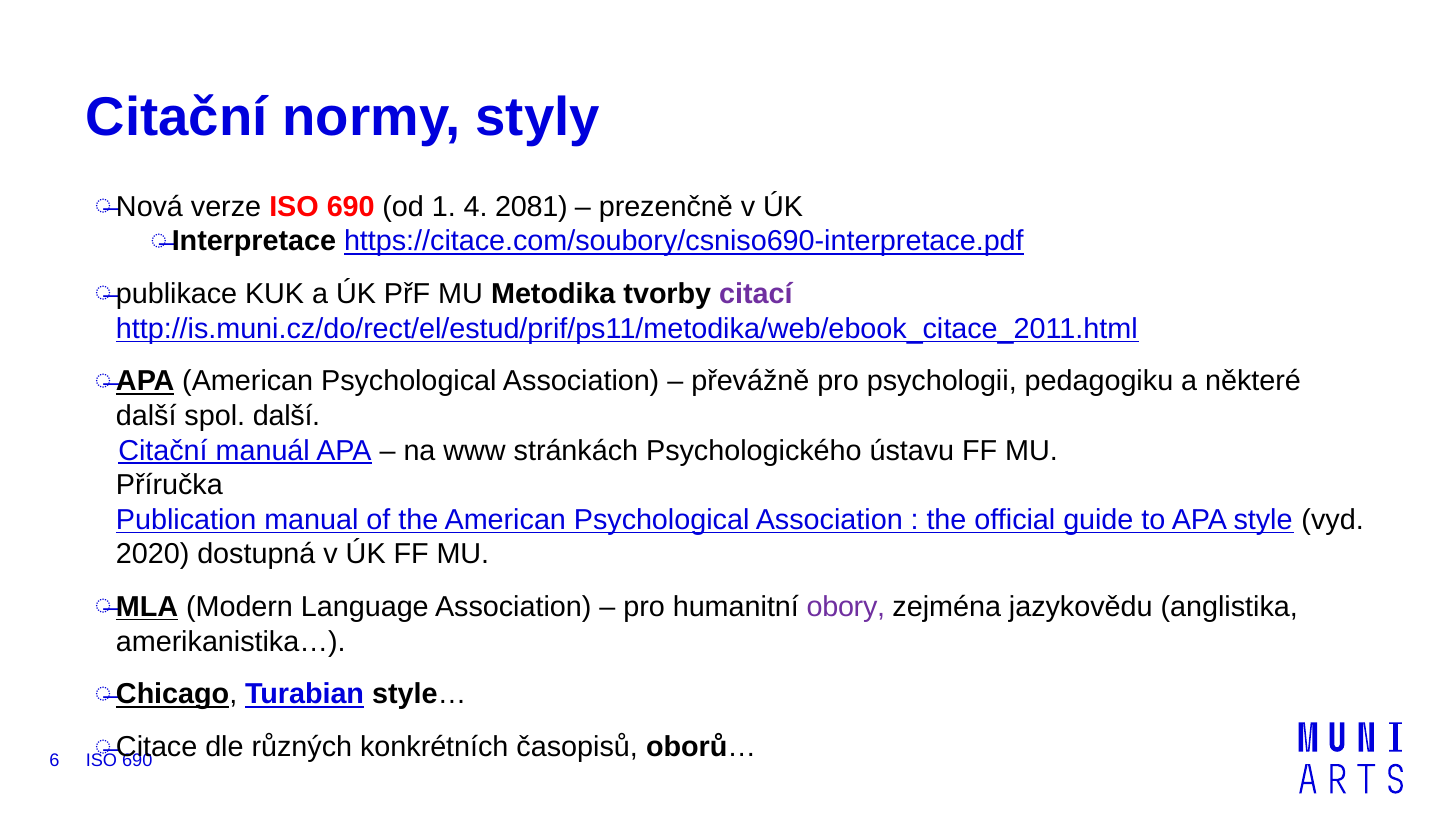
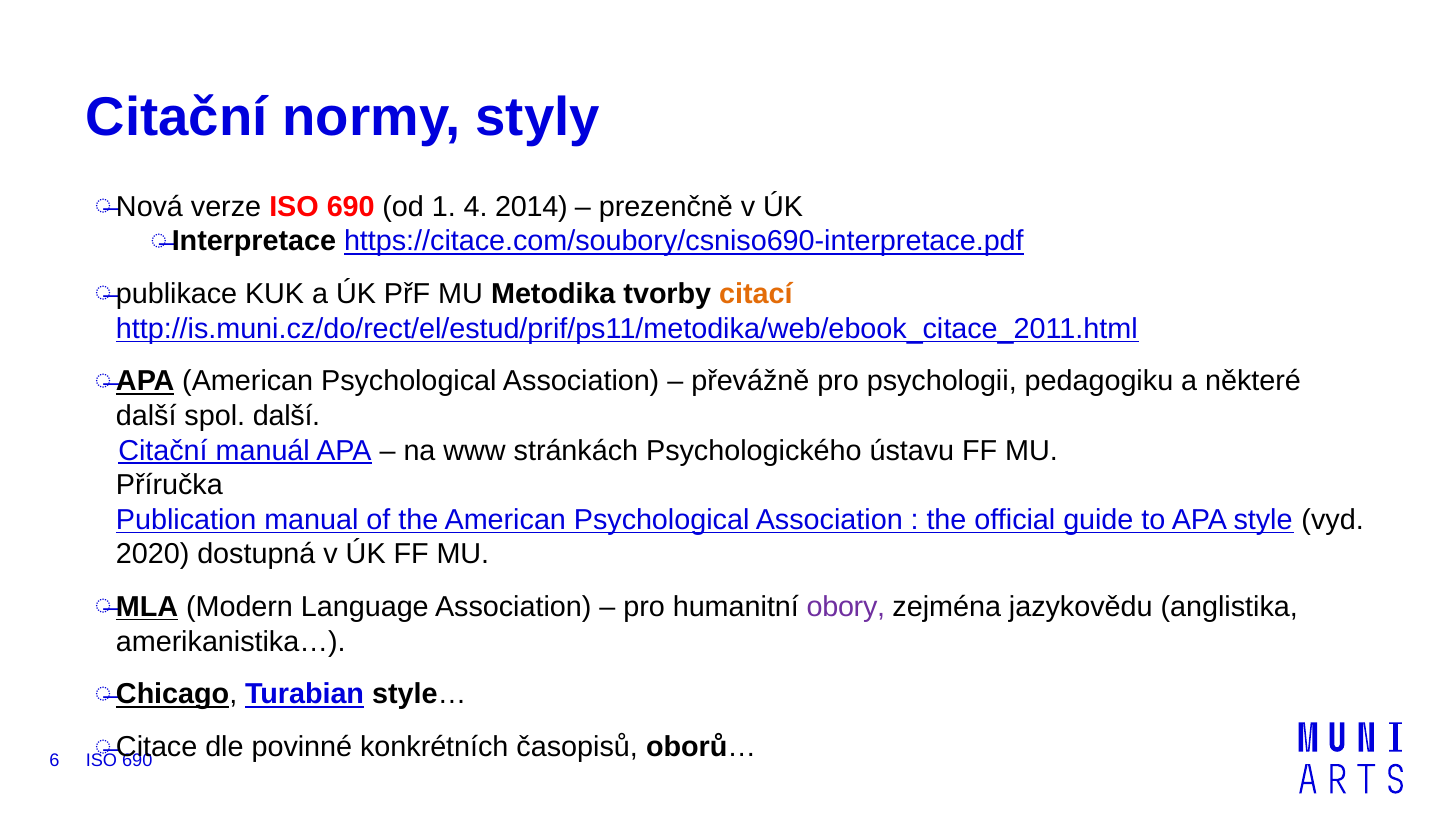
2081: 2081 -> 2014
citací colour: purple -> orange
různých: různých -> povinné
